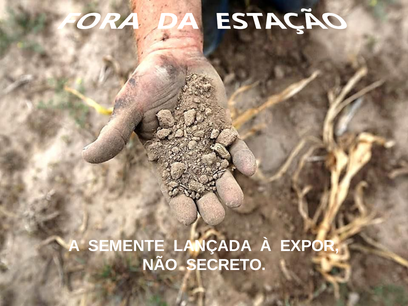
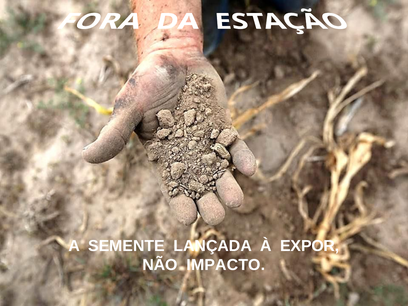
SECRETO: SECRETO -> IMPACTO
